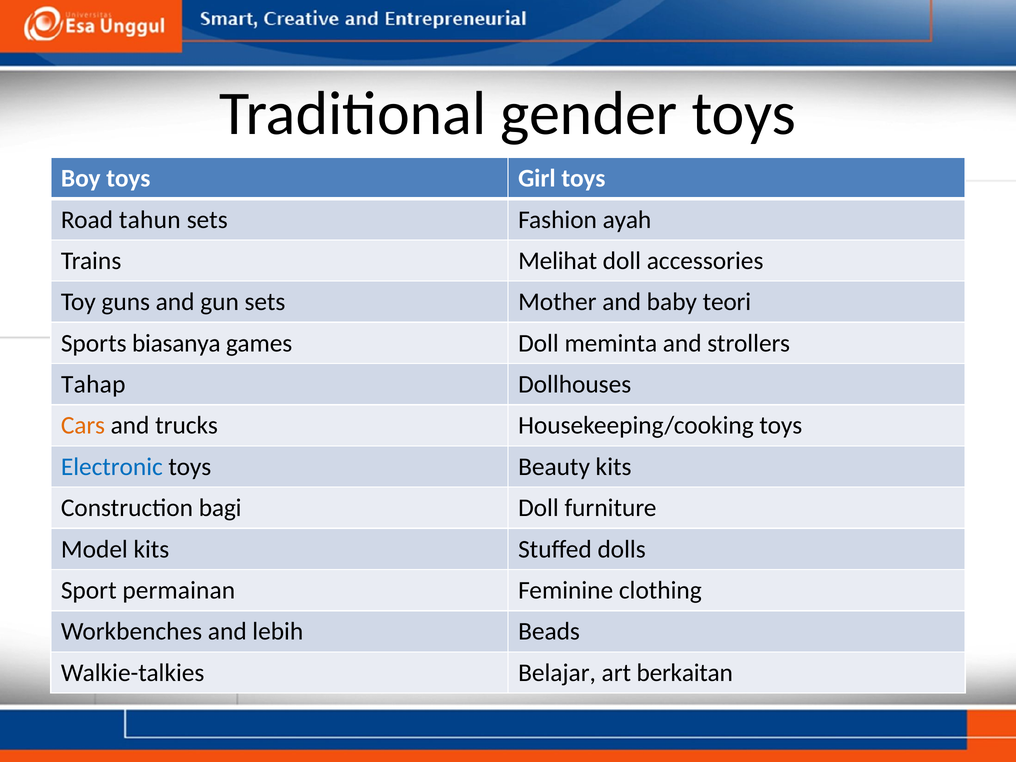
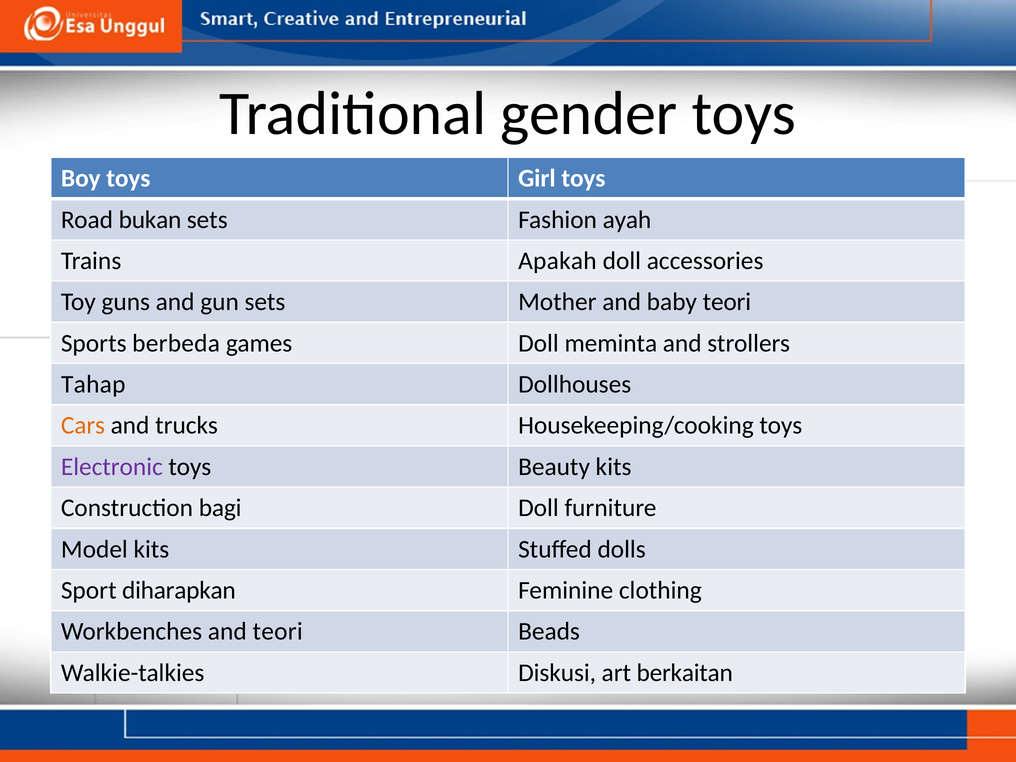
tahun: tahun -> bukan
Melihat: Melihat -> Apakah
biasanya: biasanya -> berbeda
Electronic colour: blue -> purple
permainan: permainan -> diharapkan
and lebih: lebih -> teori
Belajar: Belajar -> Diskusi
